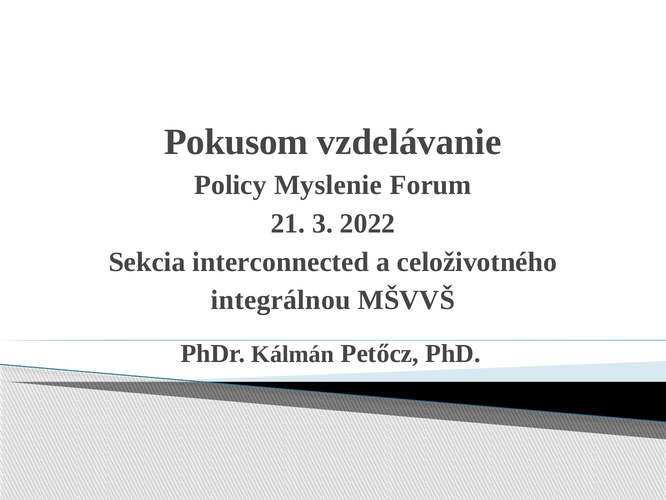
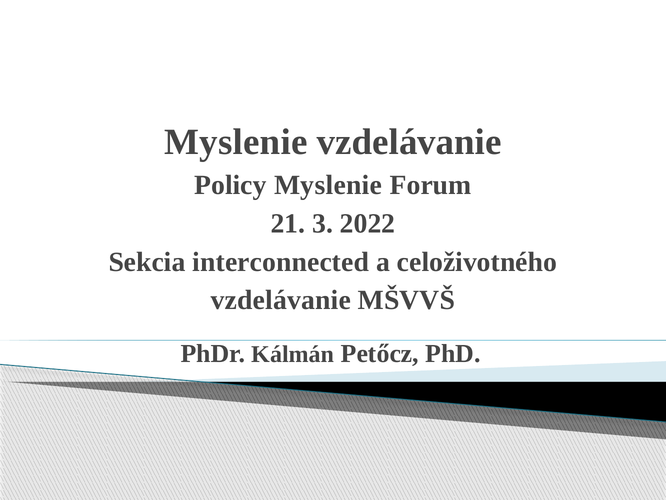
Pokusom at (236, 142): Pokusom -> Myslenie
integrálnou at (281, 300): integrálnou -> vzdelávanie
